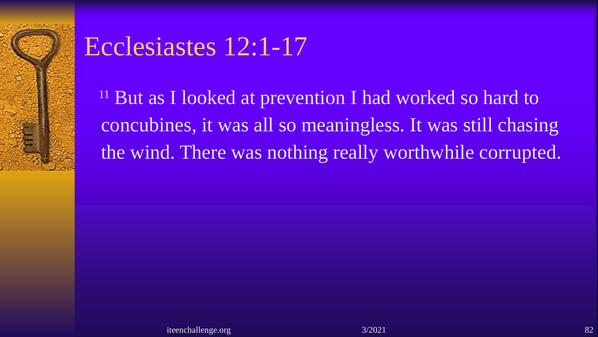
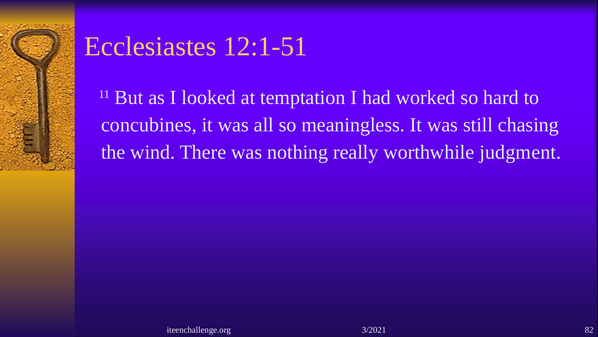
12:1-17: 12:1-17 -> 12:1-51
prevention: prevention -> temptation
corrupted: corrupted -> judgment
